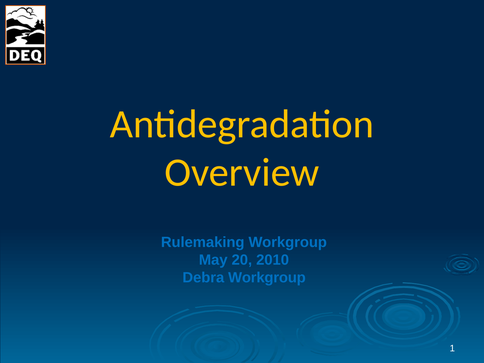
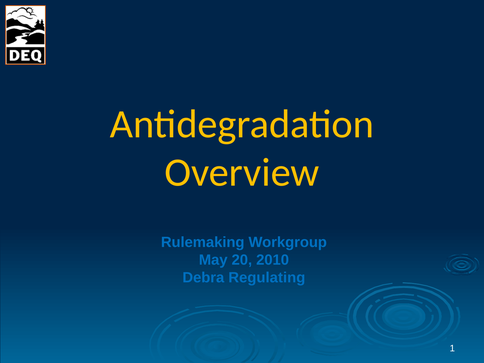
Debra Workgroup: Workgroup -> Regulating
